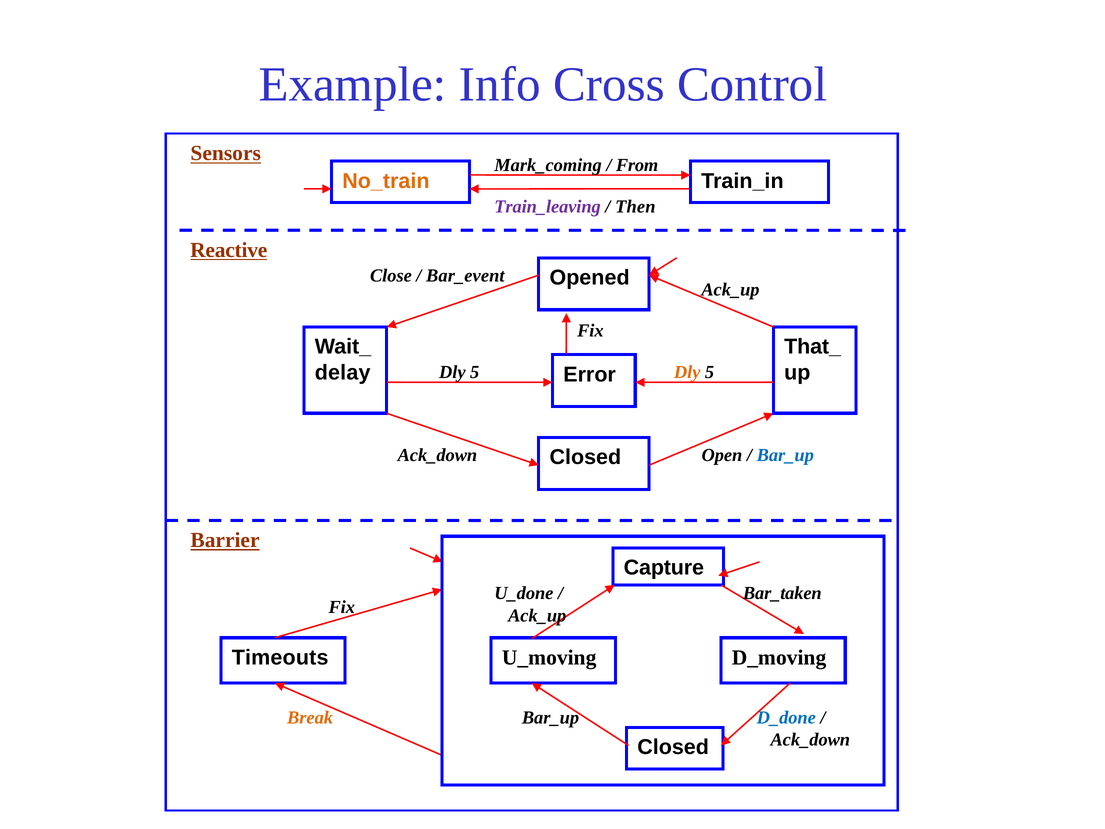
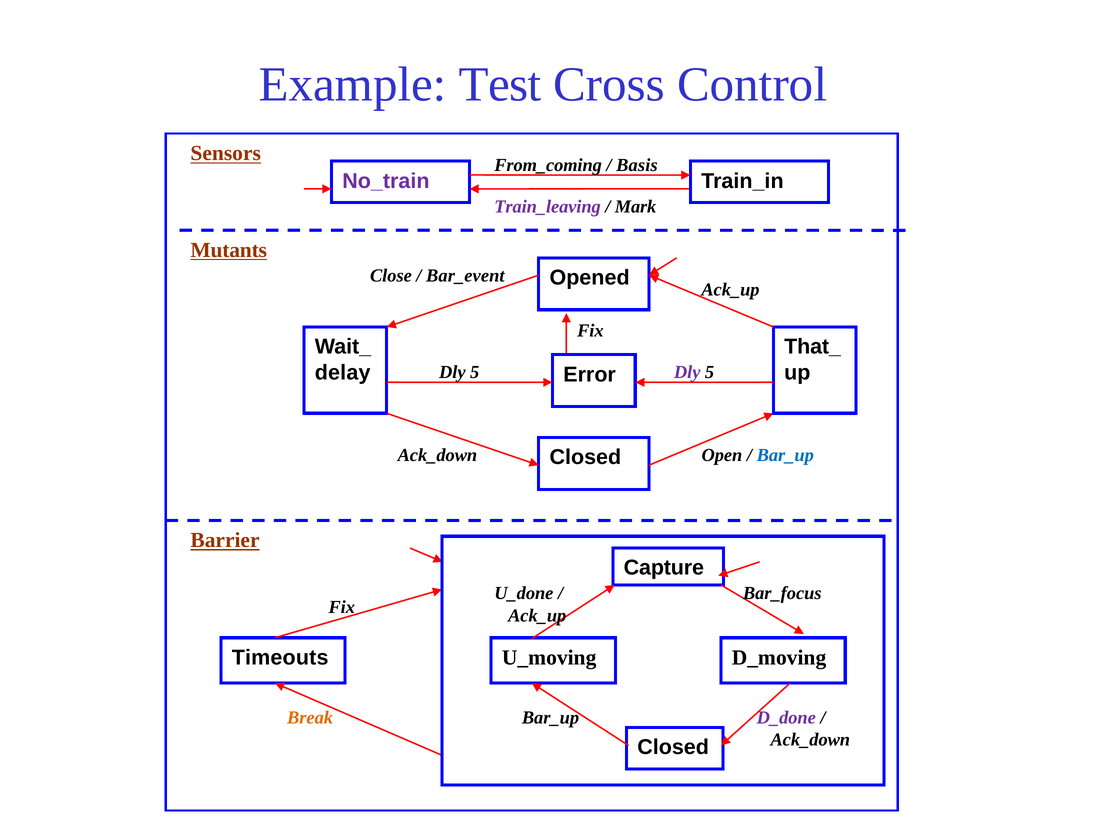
Info: Info -> Test
Mark_coming: Mark_coming -> From_coming
From: From -> Basis
No_train colour: orange -> purple
Then: Then -> Mark
Reactive: Reactive -> Mutants
Dly at (687, 372) colour: orange -> purple
Bar_taken: Bar_taken -> Bar_focus
D_done colour: blue -> purple
